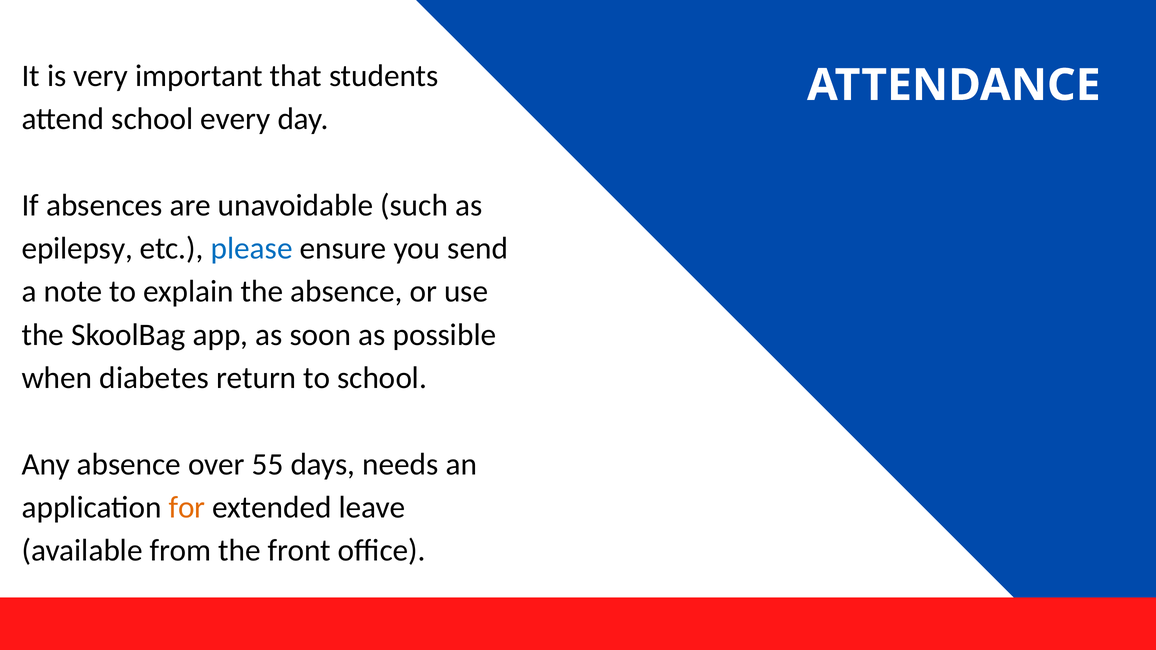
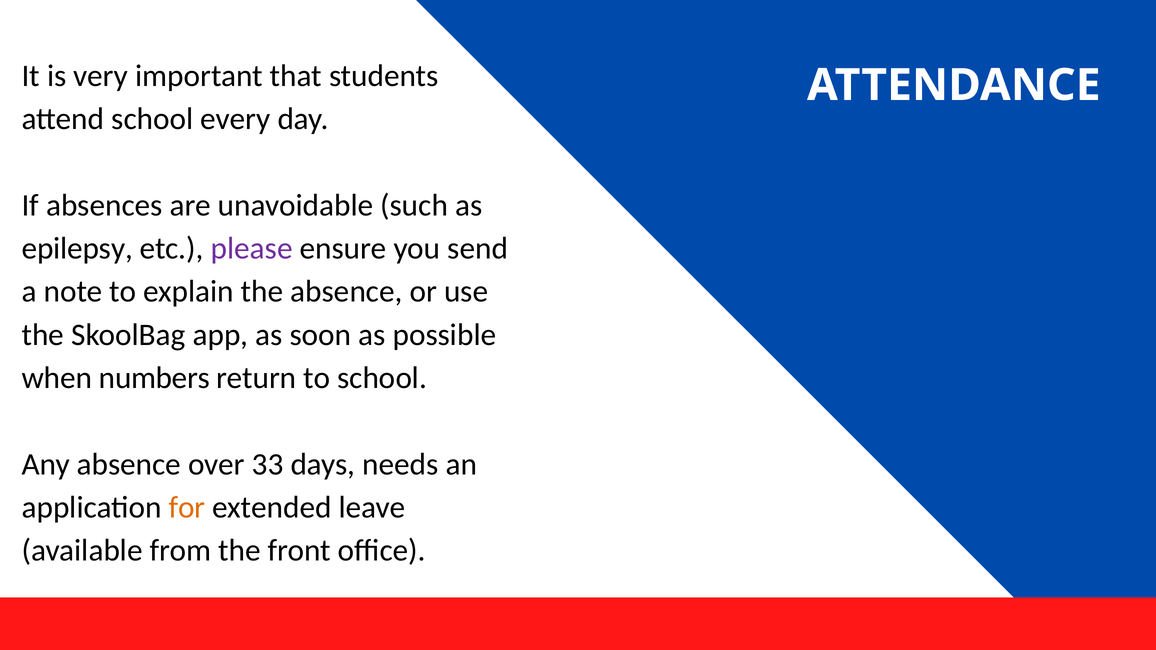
please colour: blue -> purple
diabetes: diabetes -> numbers
55: 55 -> 33
